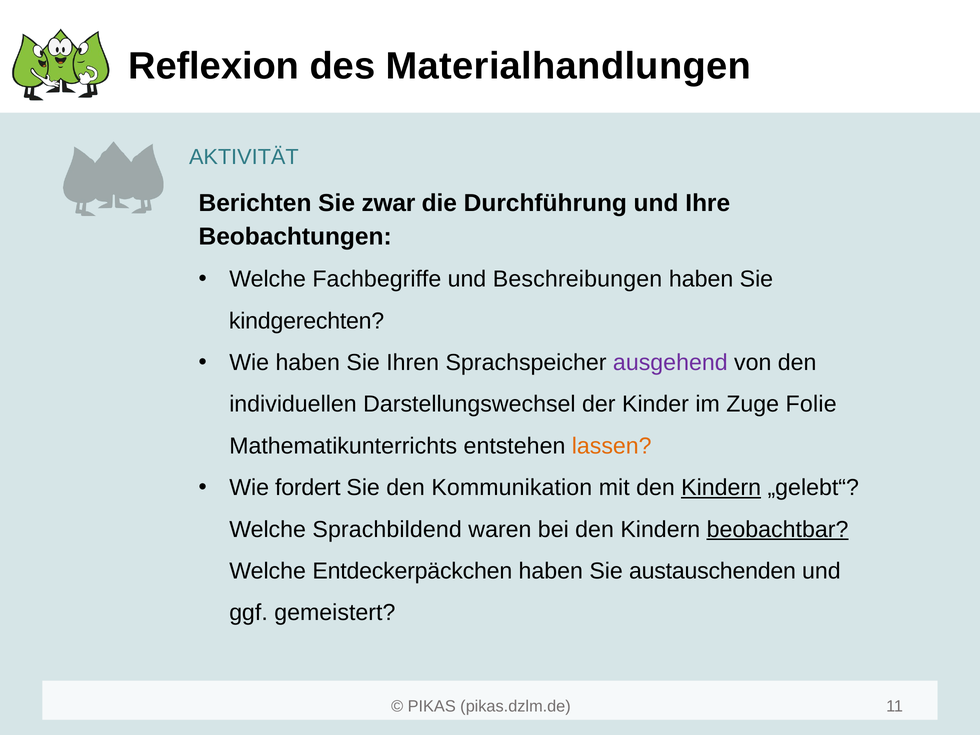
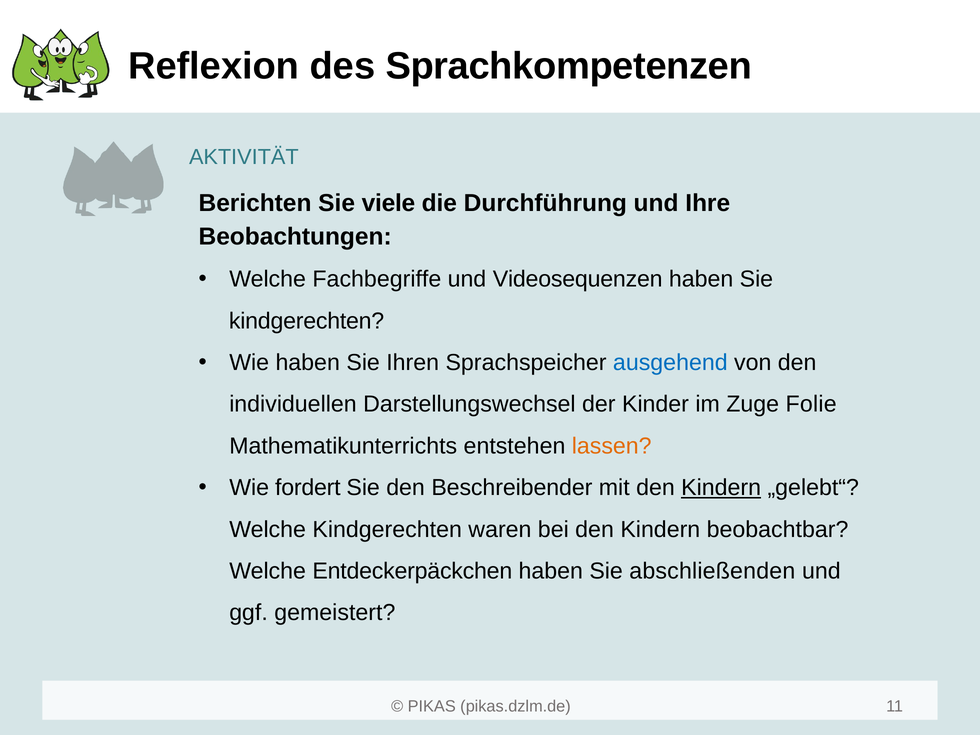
Materialhandlungen: Materialhandlungen -> Sprachkompetenzen
zwar: zwar -> viele
Beschreibungen: Beschreibungen -> Videosequenzen
ausgehend colour: purple -> blue
Kommunikation: Kommunikation -> Beschreibender
Welche Sprachbildend: Sprachbildend -> Kindgerechten
beobachtbar underline: present -> none
austauschenden: austauschenden -> abschließenden
